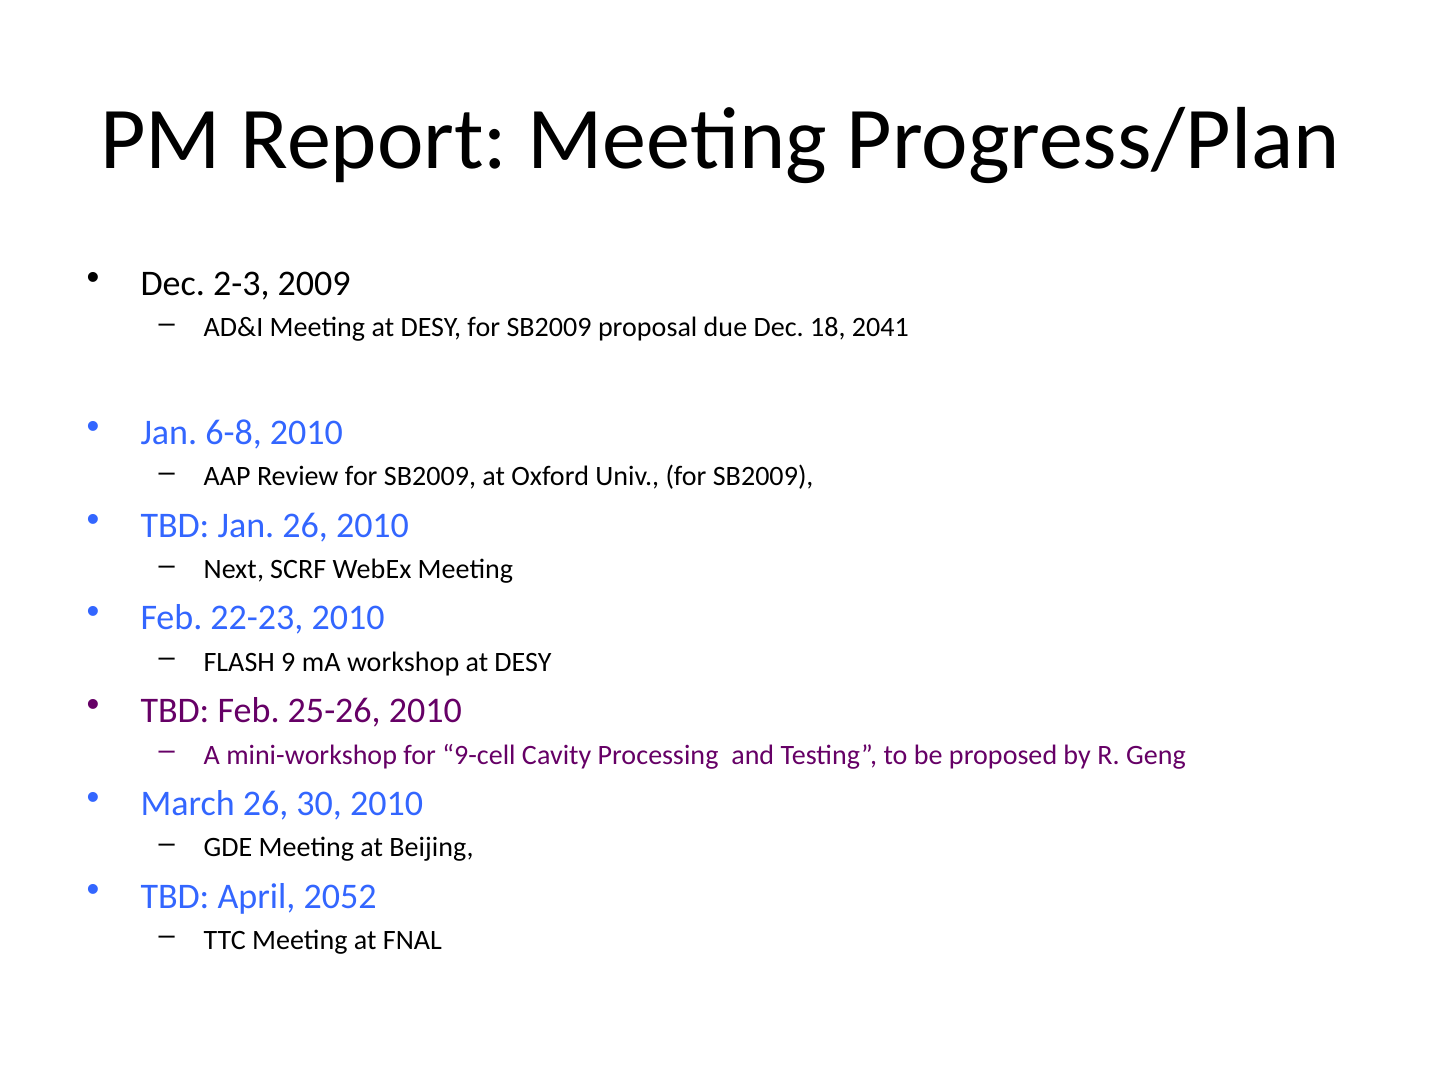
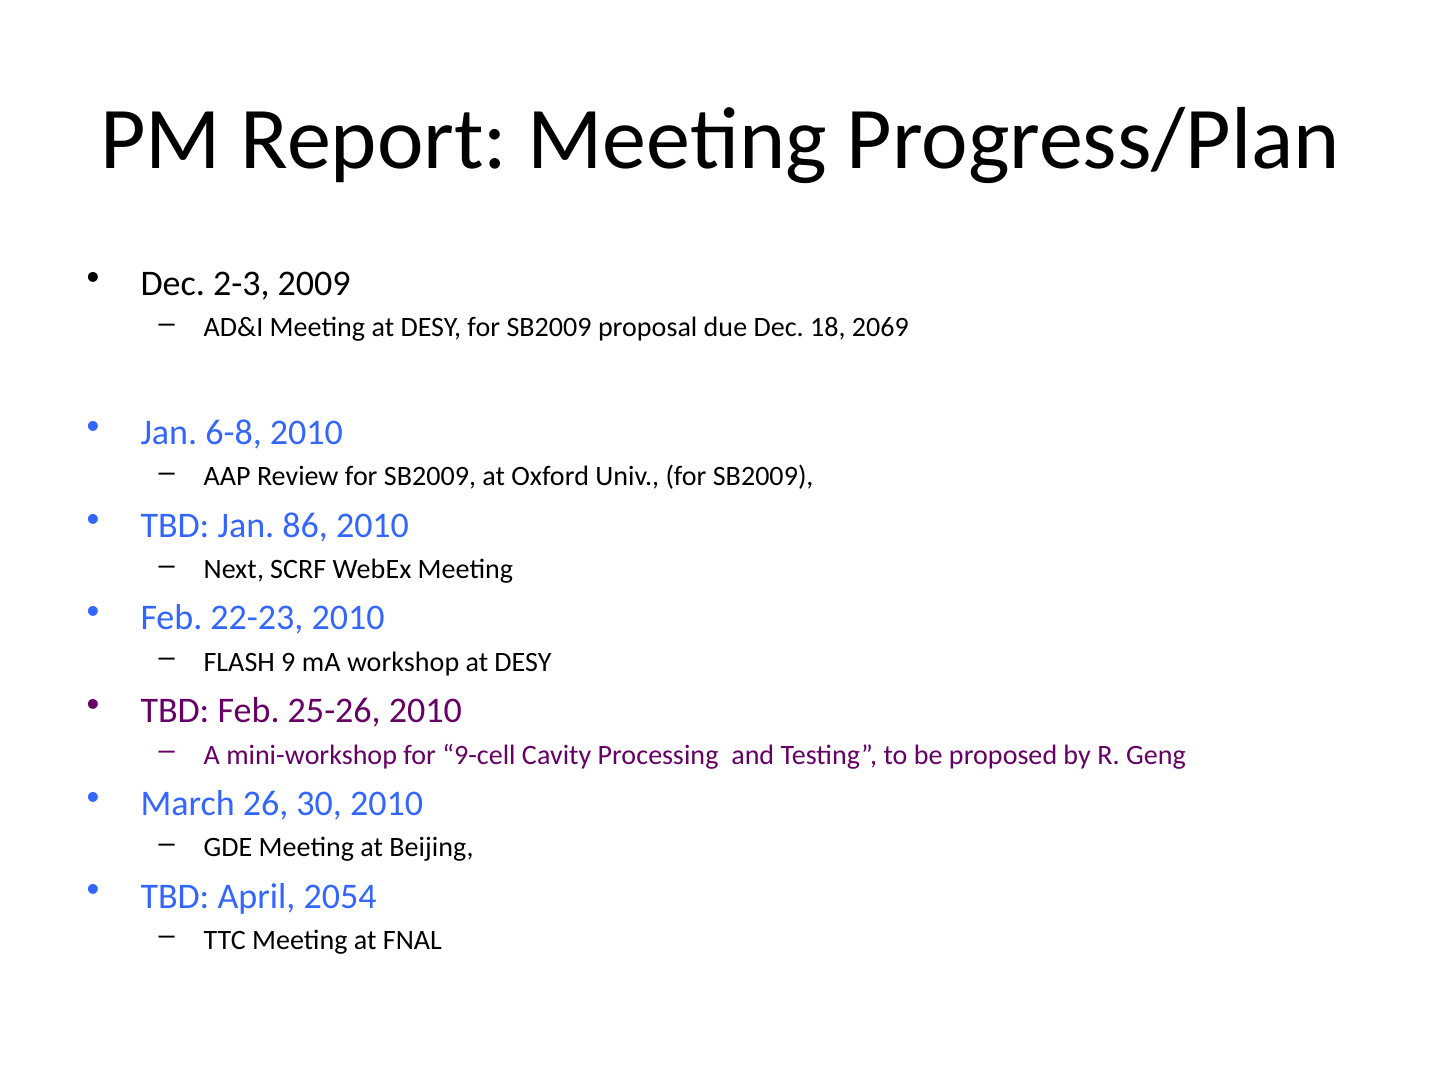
2041: 2041 -> 2069
Jan 26: 26 -> 86
2052: 2052 -> 2054
